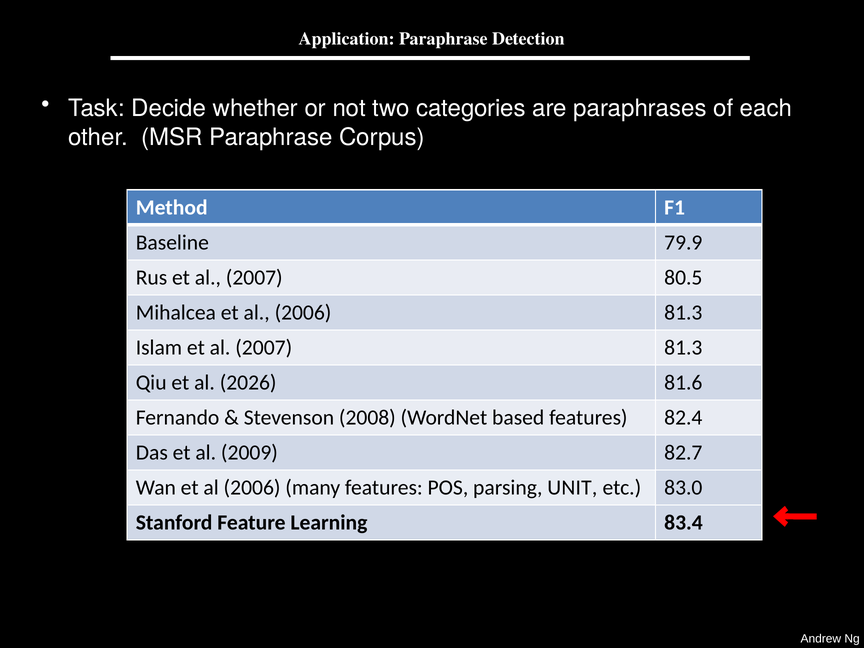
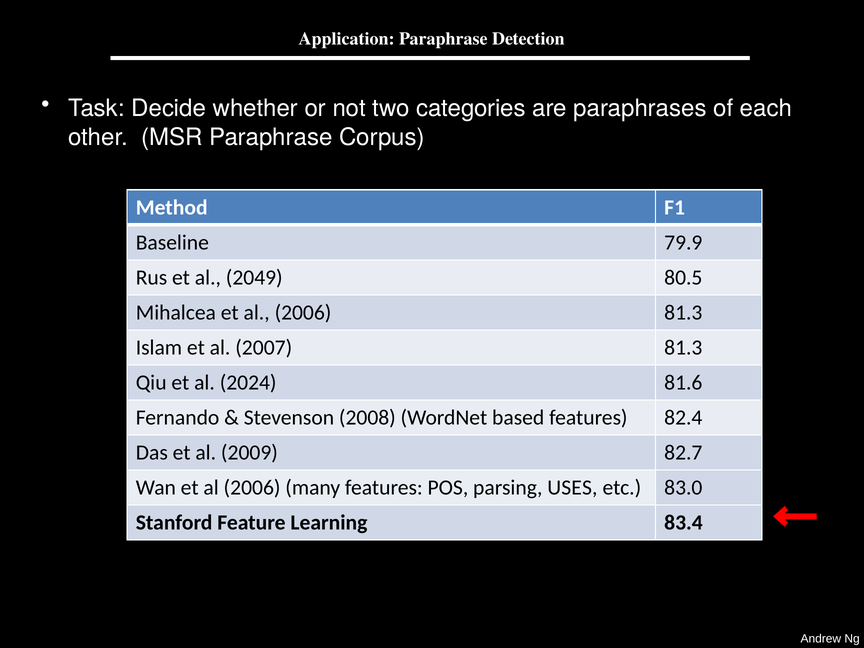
Rus et al 2007: 2007 -> 2049
2026: 2026 -> 2024
UNIT: UNIT -> USES
